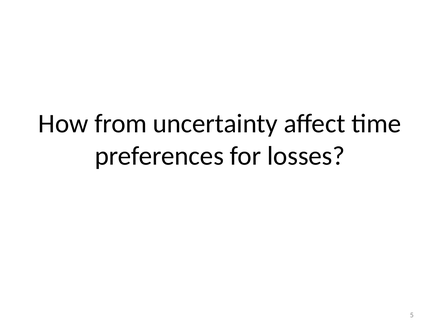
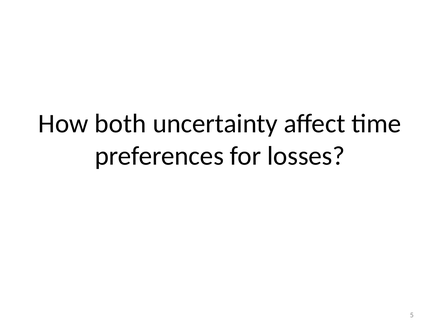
from: from -> both
